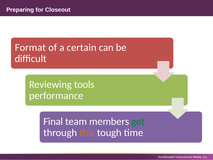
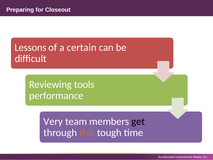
Format: Format -> Lessons
Final: Final -> Very
get colour: green -> black
